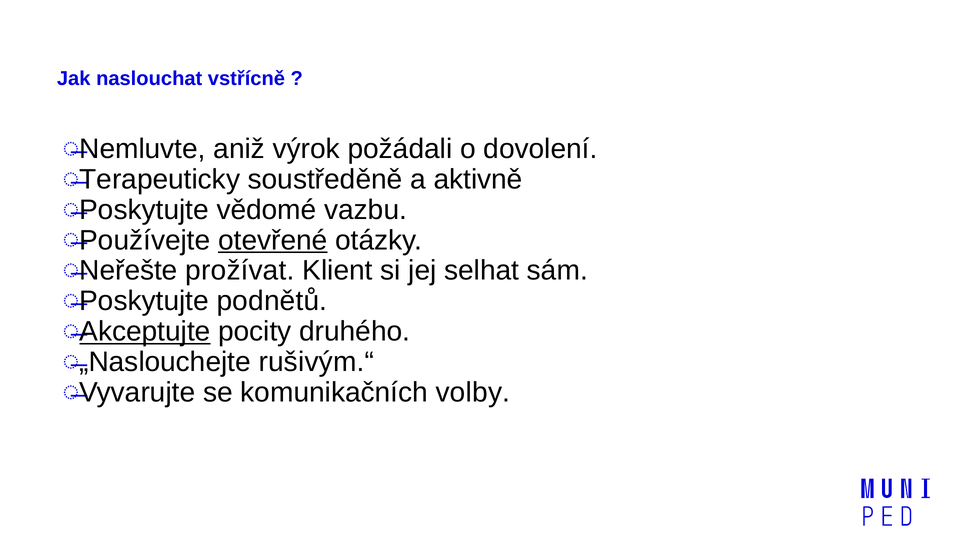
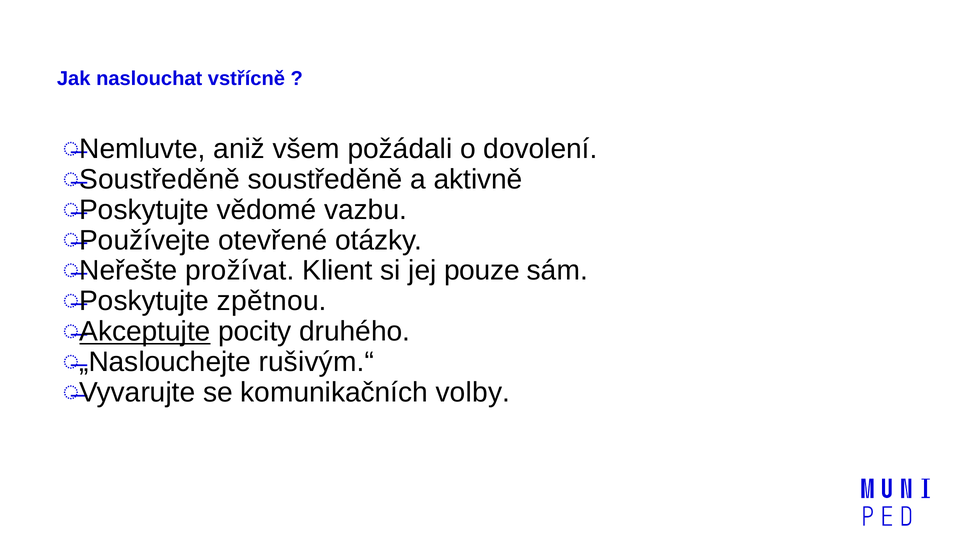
výrok: výrok -> všem
Terapeuticky at (160, 179): Terapeuticky -> Soustředěně
otevřené underline: present -> none
selhat: selhat -> pouze
podnětů: podnětů -> zpětnou
